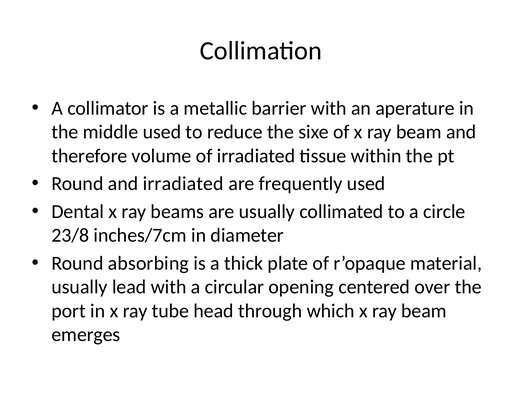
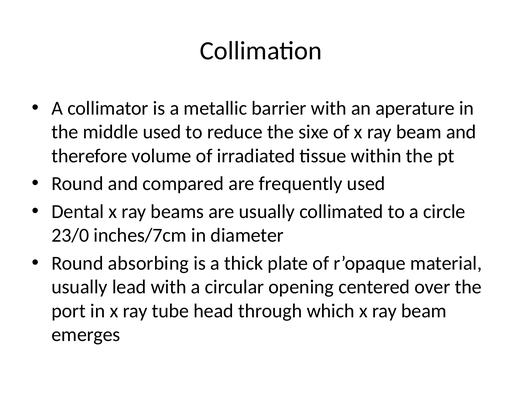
and irradiated: irradiated -> compared
23/8: 23/8 -> 23/0
